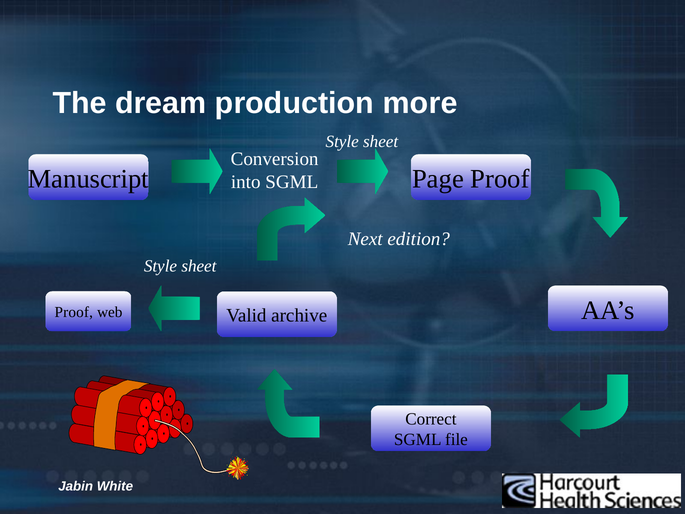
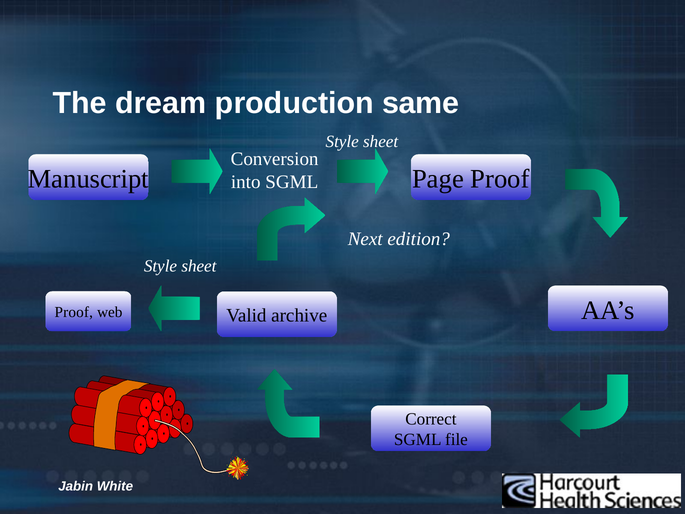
more: more -> same
